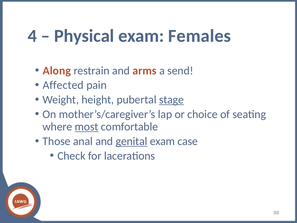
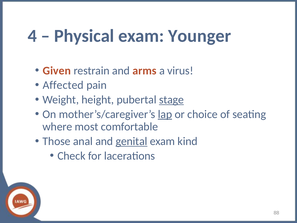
Females: Females -> Younger
Along: Along -> Given
send: send -> virus
lap underline: none -> present
most underline: present -> none
case: case -> kind
